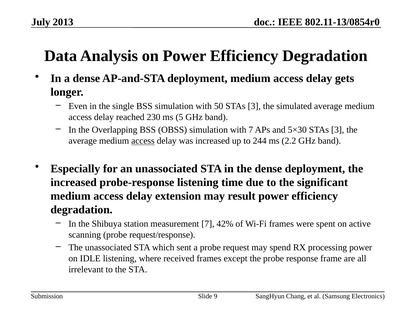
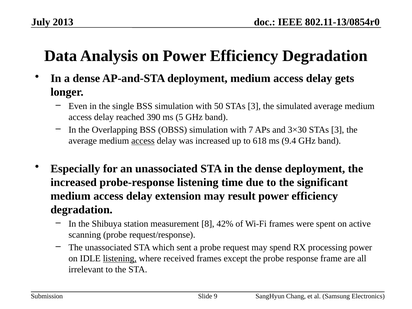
230: 230 -> 390
5×30: 5×30 -> 3×30
244: 244 -> 618
2.2: 2.2 -> 9.4
measurement 7: 7 -> 8
listening at (120, 259) underline: none -> present
